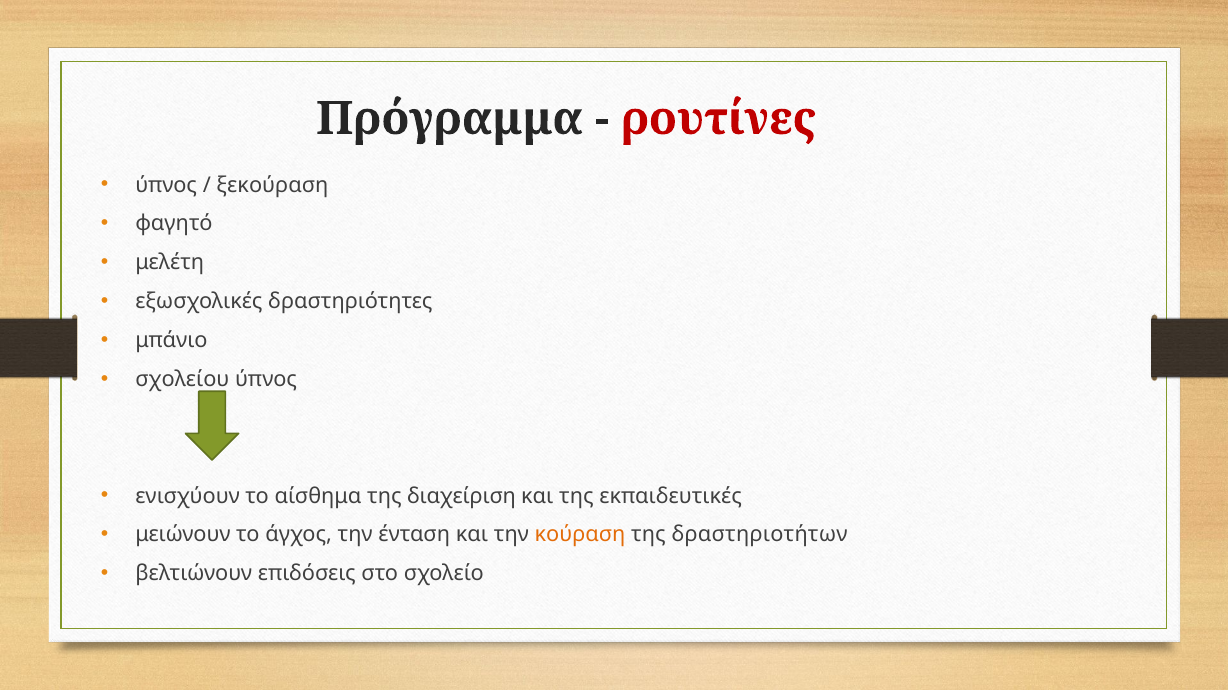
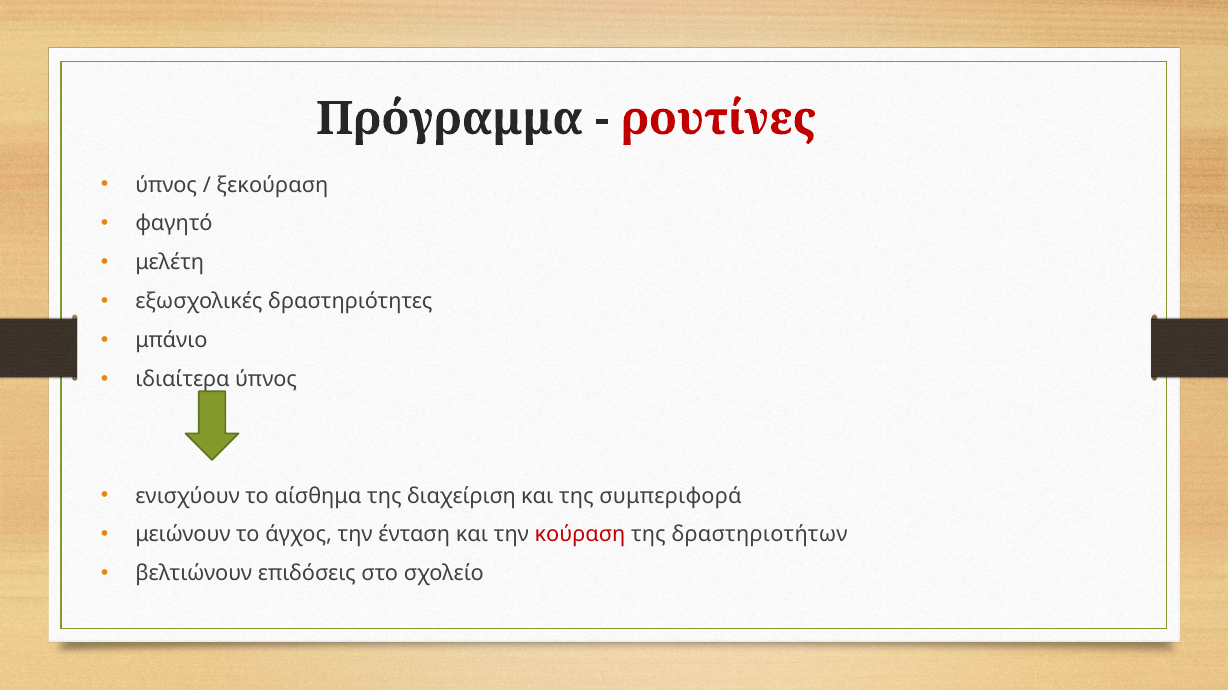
σχολείου: σχολείου -> ιδιαίτερα
εκπαιδευτικές: εκπαιδευτικές -> συμπεριφορά
κούραση colour: orange -> red
